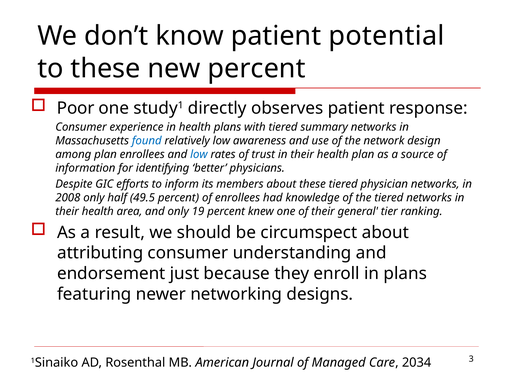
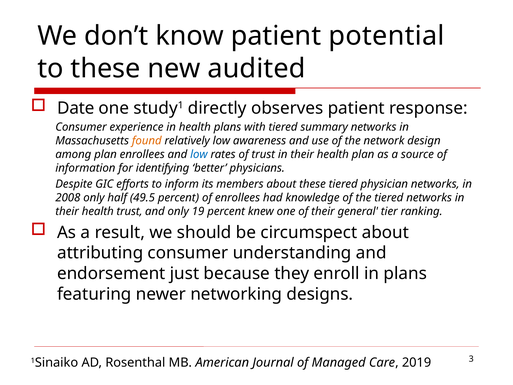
new percent: percent -> audited
Poor: Poor -> Date
found colour: blue -> orange
health area: area -> trust
2034: 2034 -> 2019
